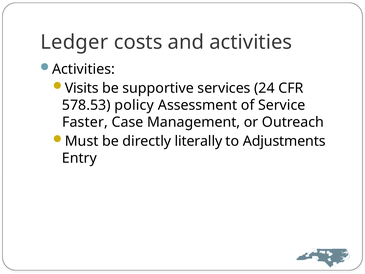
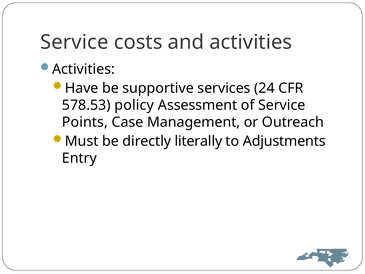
Ledger at (74, 42): Ledger -> Service
Visits: Visits -> Have
Faster: Faster -> Points
